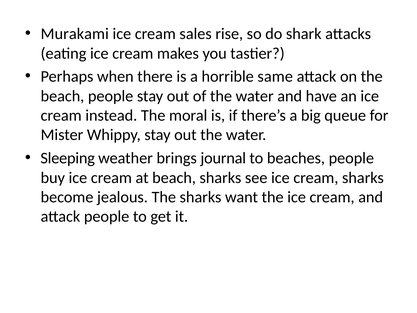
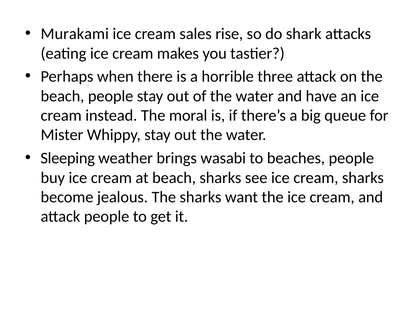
same: same -> three
journal: journal -> wasabi
